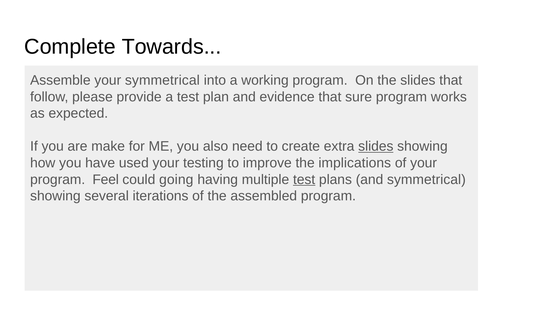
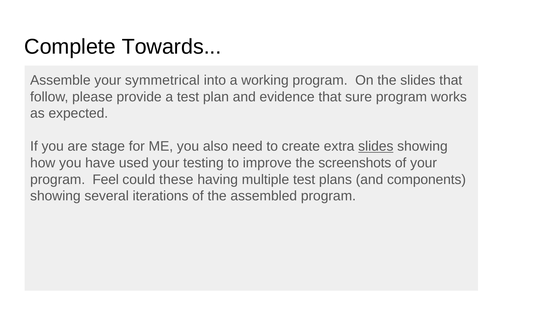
make: make -> stage
implications: implications -> screenshots
going: going -> these
test at (304, 179) underline: present -> none
and symmetrical: symmetrical -> components
